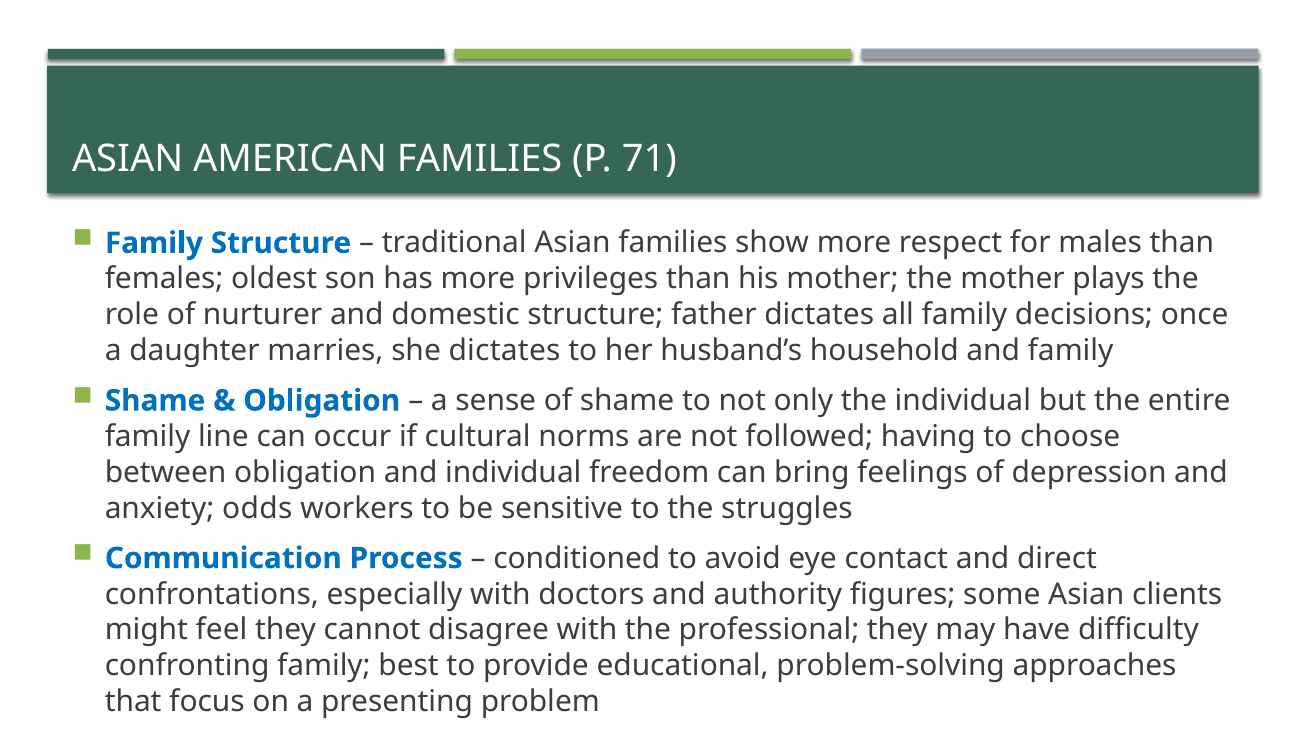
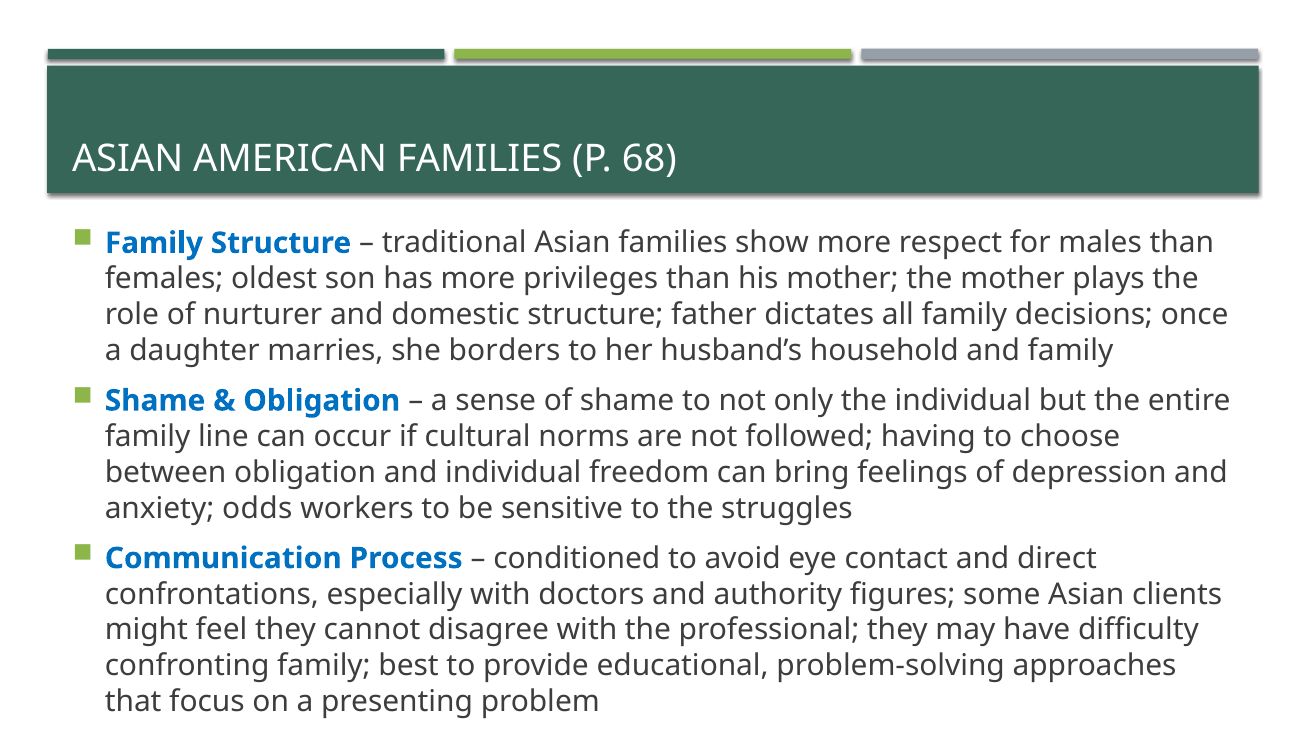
71: 71 -> 68
she dictates: dictates -> borders
